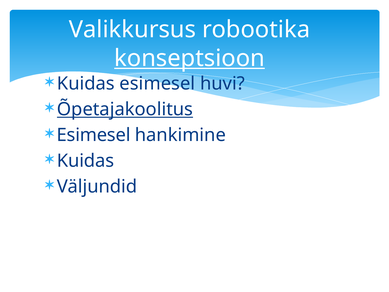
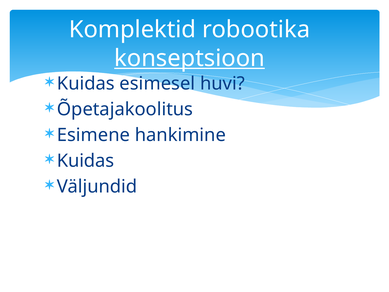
Valikkursus: Valikkursus -> Komplektid
Õpetajakoolitus underline: present -> none
Esimesel at (94, 135): Esimesel -> Esimene
